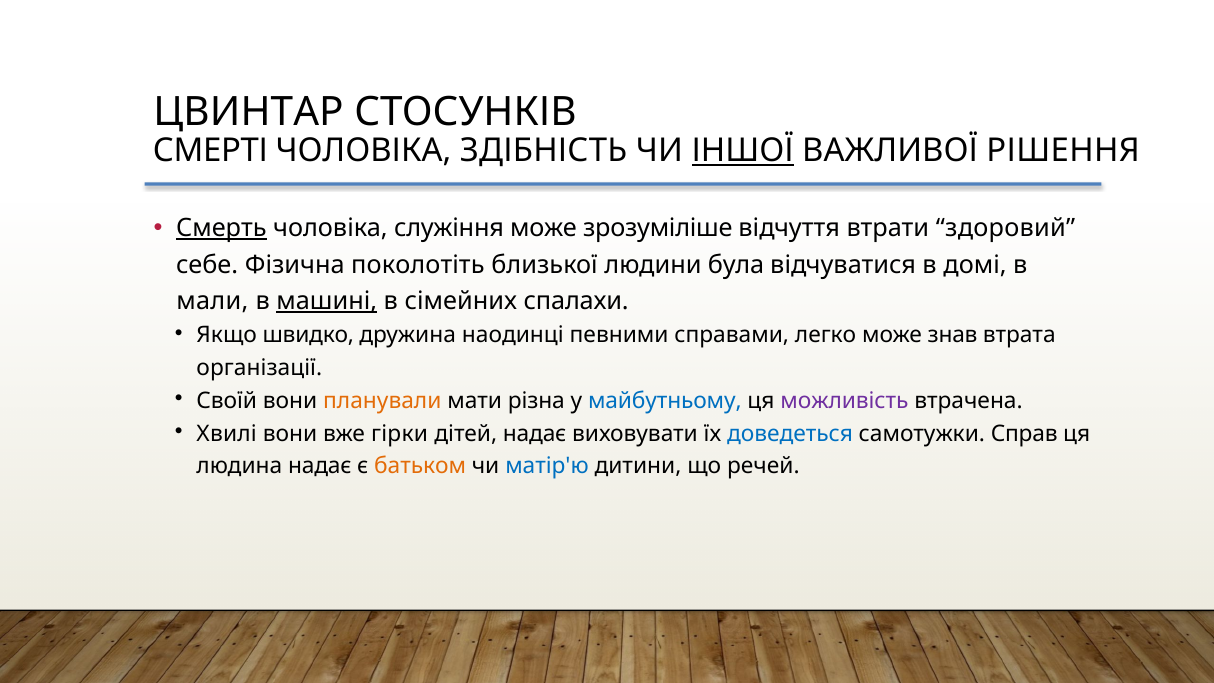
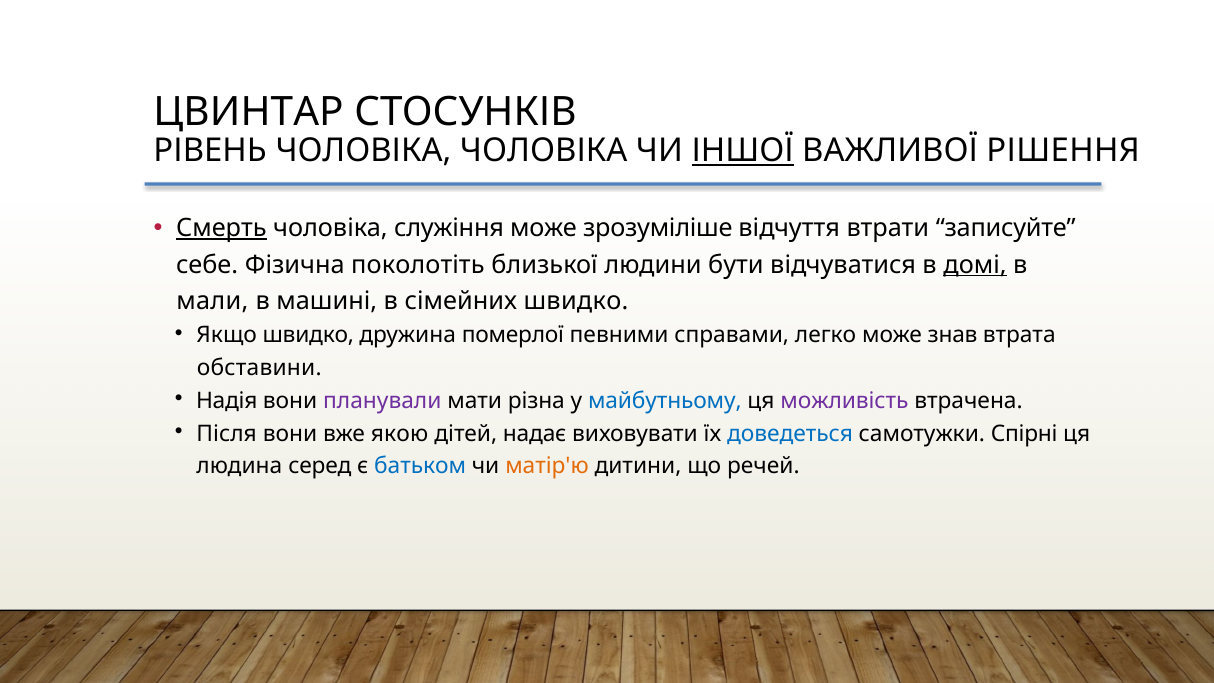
СМЕРТІ: СМЕРТІ -> РІВЕНЬ
ЧОЛОВІКА ЗДІБНІСТЬ: ЗДІБНІСТЬ -> ЧОЛОВІКА
здоровий: здоровий -> записуйте
була: була -> бути
домі underline: none -> present
машині underline: present -> none
сімейних спалахи: спалахи -> швидко
наодинці: наодинці -> померлої
організації: організації -> обставини
Своїй: Своїй -> Надія
планували colour: orange -> purple
Хвилі: Хвилі -> Після
гірки: гірки -> якою
Справ: Справ -> Спірні
людина надає: надає -> серед
батьком colour: orange -> blue
матір'ю colour: blue -> orange
